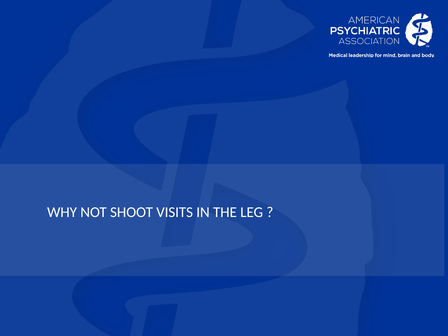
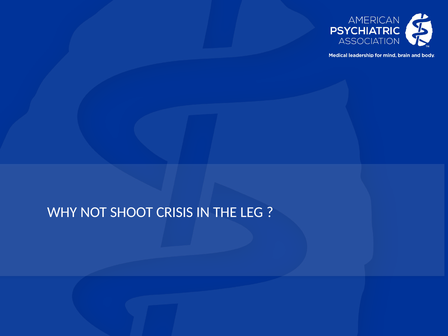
VISITS: VISITS -> CRISIS
